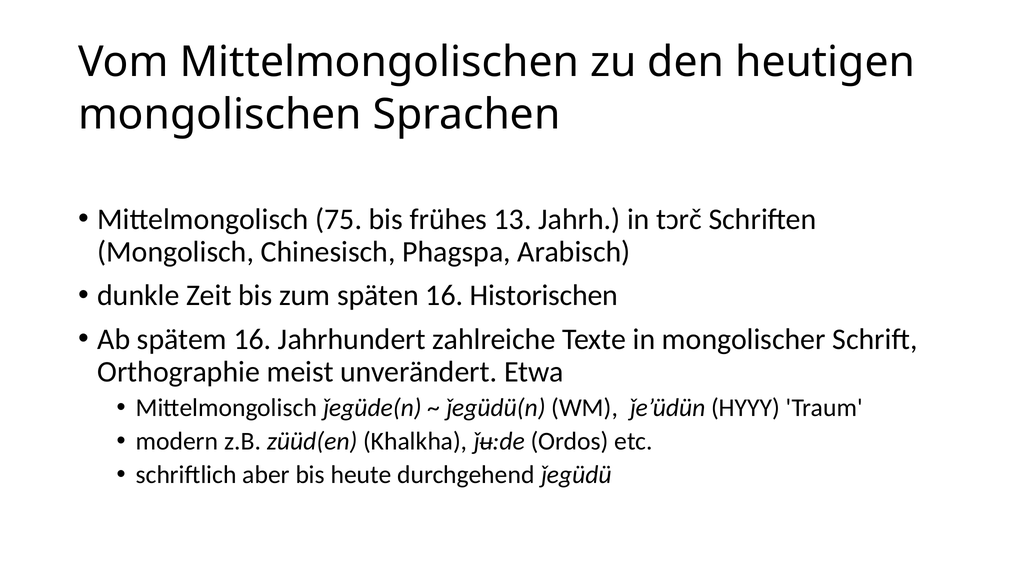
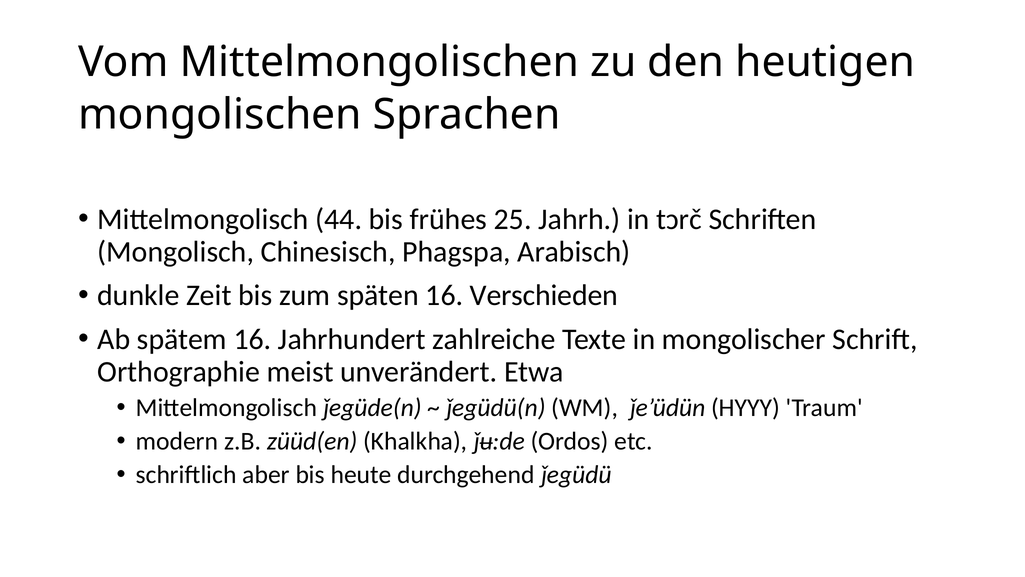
75: 75 -> 44
13: 13 -> 25
Historischen: Historischen -> Verschieden
